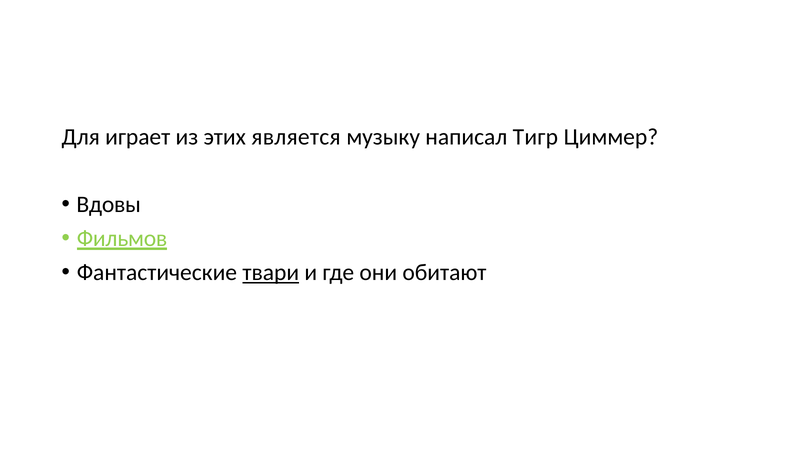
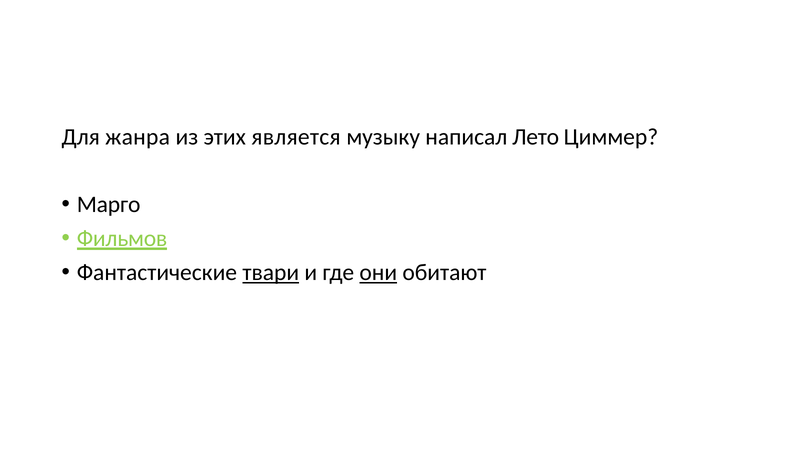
играет: играет -> жанра
Тигр: Тигр -> Лето
Вдовы: Вдовы -> Марго
они underline: none -> present
